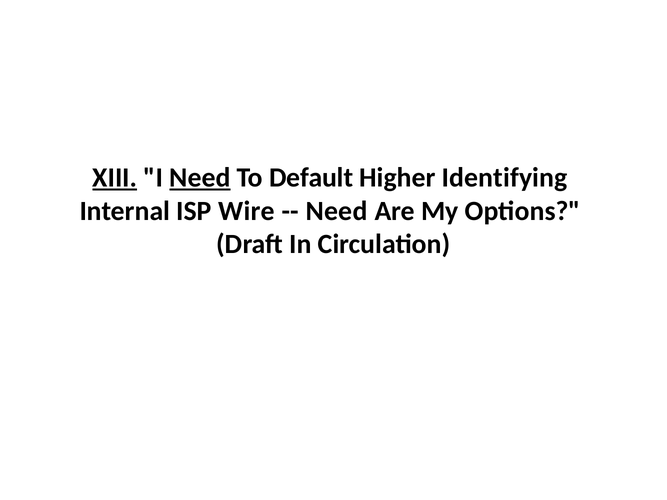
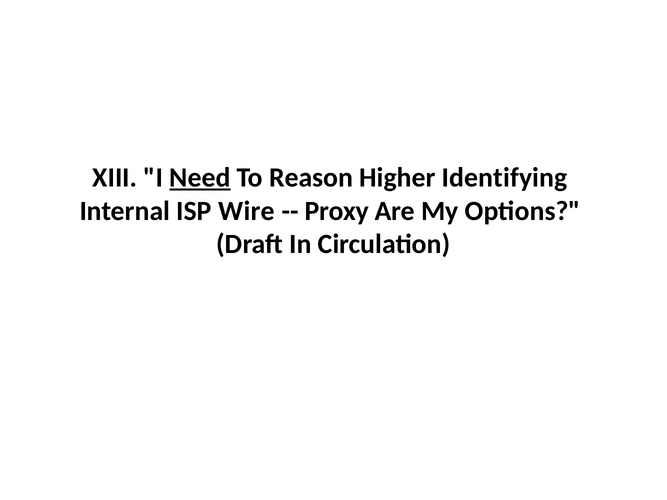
XIII underline: present -> none
Default: Default -> Reason
Need at (337, 211): Need -> Proxy
